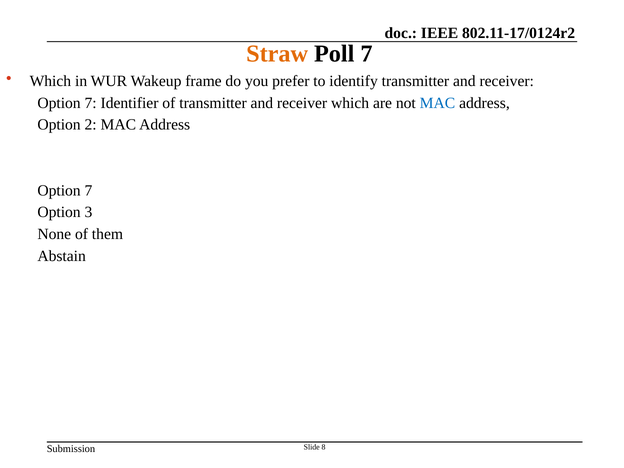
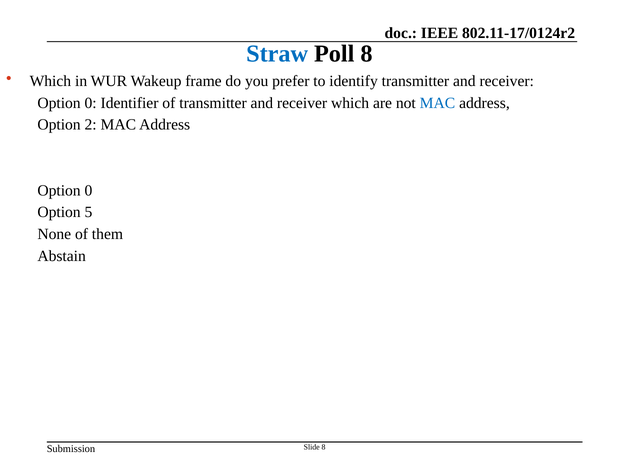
Straw colour: orange -> blue
Poll 7: 7 -> 8
7 at (91, 103): 7 -> 0
7 at (88, 190): 7 -> 0
3: 3 -> 5
